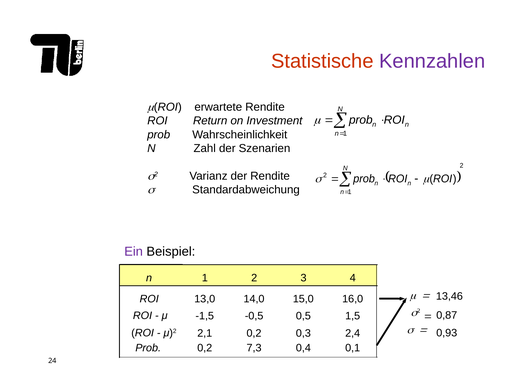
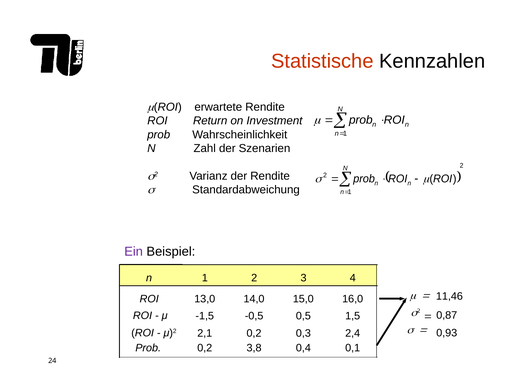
Kennzahlen colour: purple -> black
13,46: 13,46 -> 11,46
7,3: 7,3 -> 3,8
